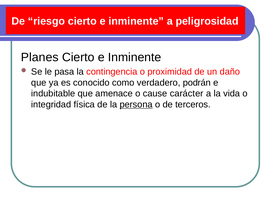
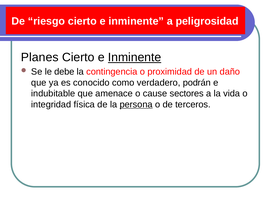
Inminente at (135, 57) underline: none -> present
pasa: pasa -> debe
carácter: carácter -> sectores
